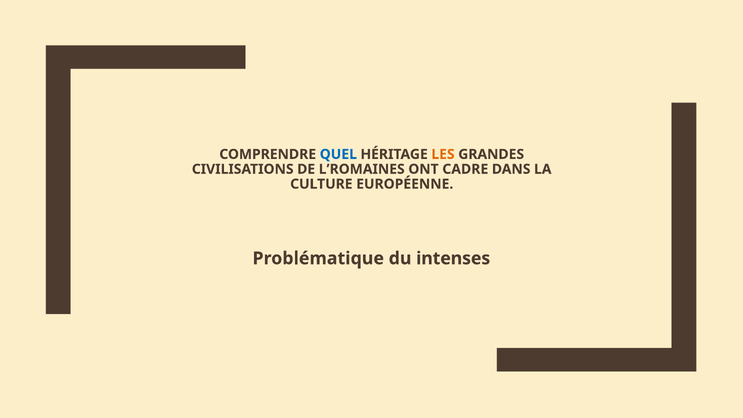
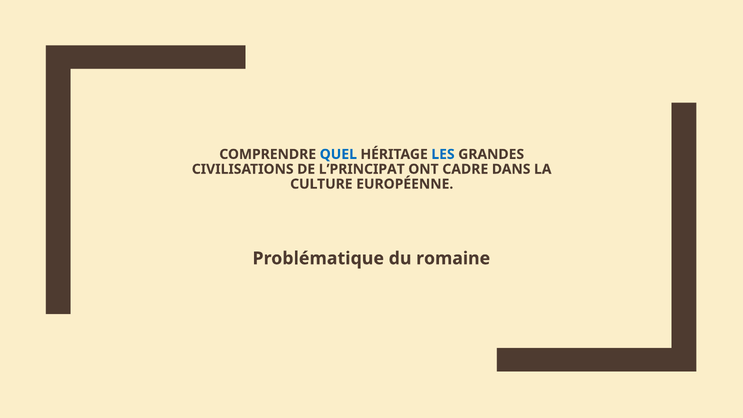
LES colour: orange -> blue
L’ROMAINES: L’ROMAINES -> L’PRINCIPAT
intenses: intenses -> romaine
